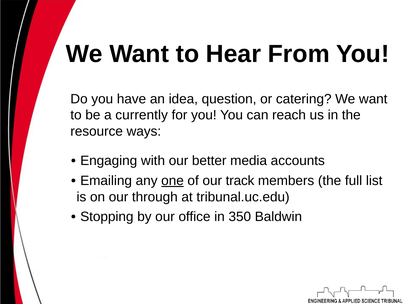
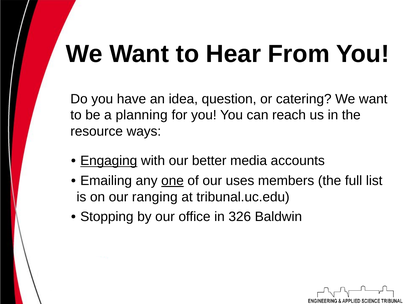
currently: currently -> planning
Engaging underline: none -> present
track: track -> uses
through: through -> ranging
350: 350 -> 326
